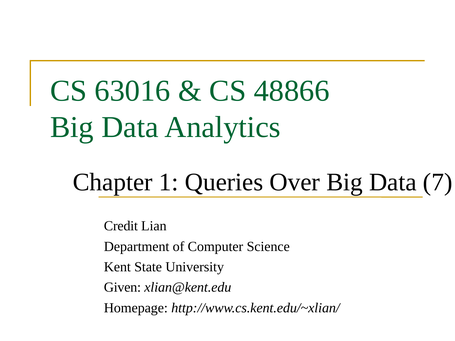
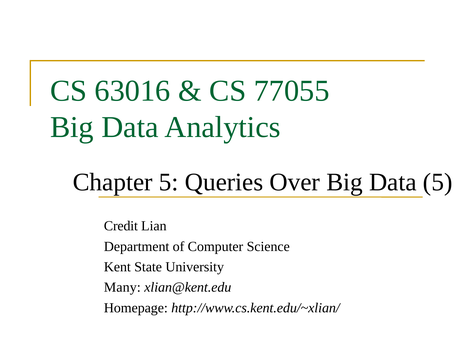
48866: 48866 -> 77055
Chapter 1: 1 -> 5
Data 7: 7 -> 5
Given: Given -> Many
